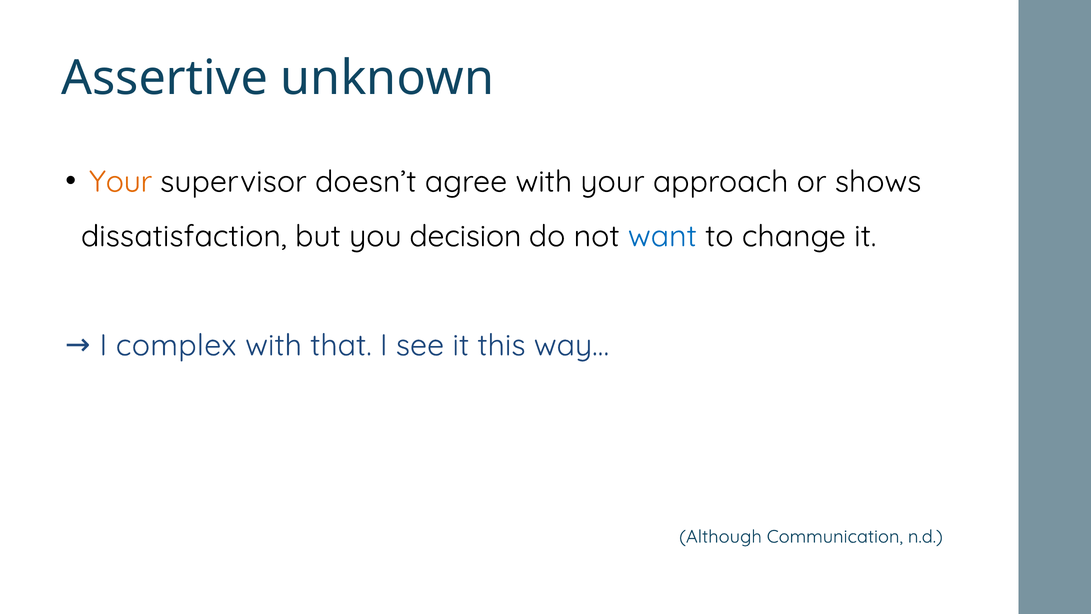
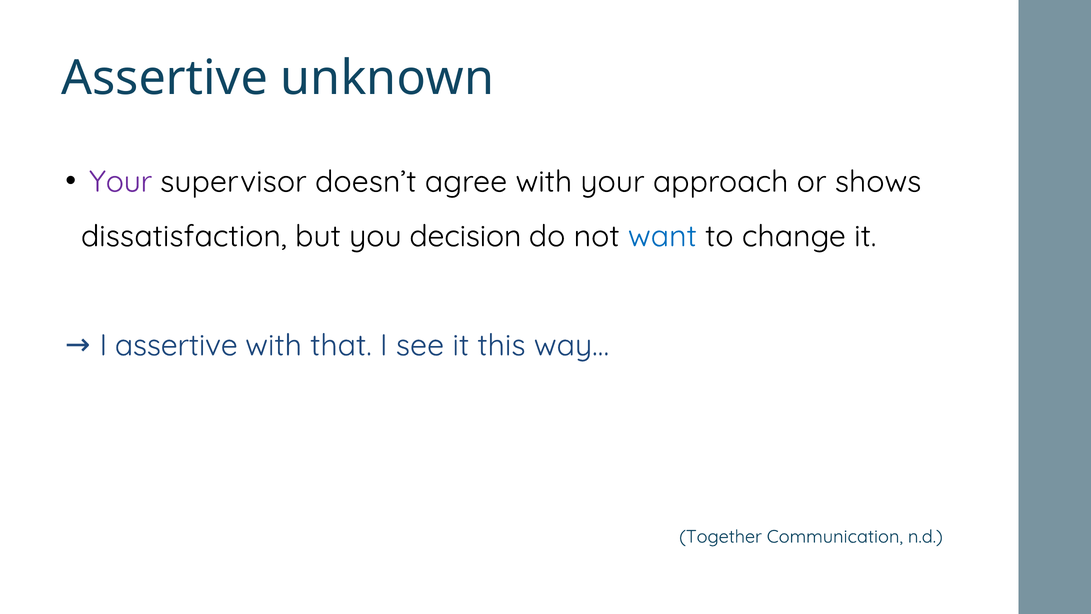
Your at (121, 182) colour: orange -> purple
I complex: complex -> assertive
Although: Although -> Together
